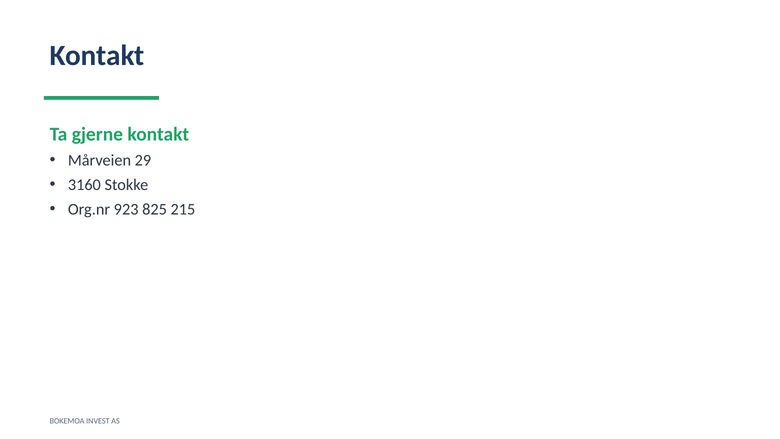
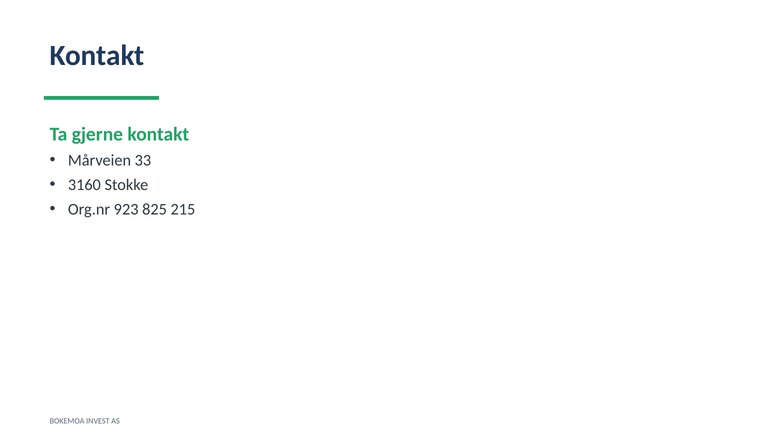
29: 29 -> 33
